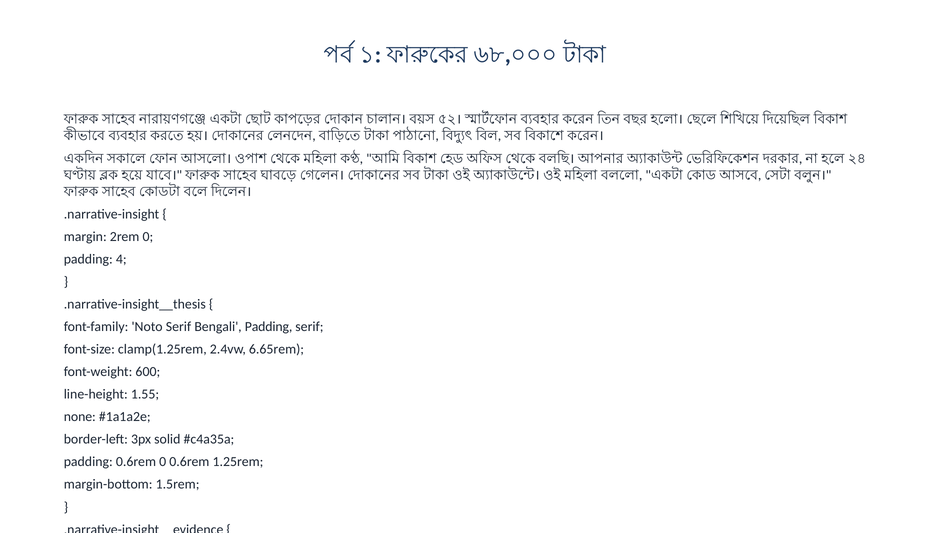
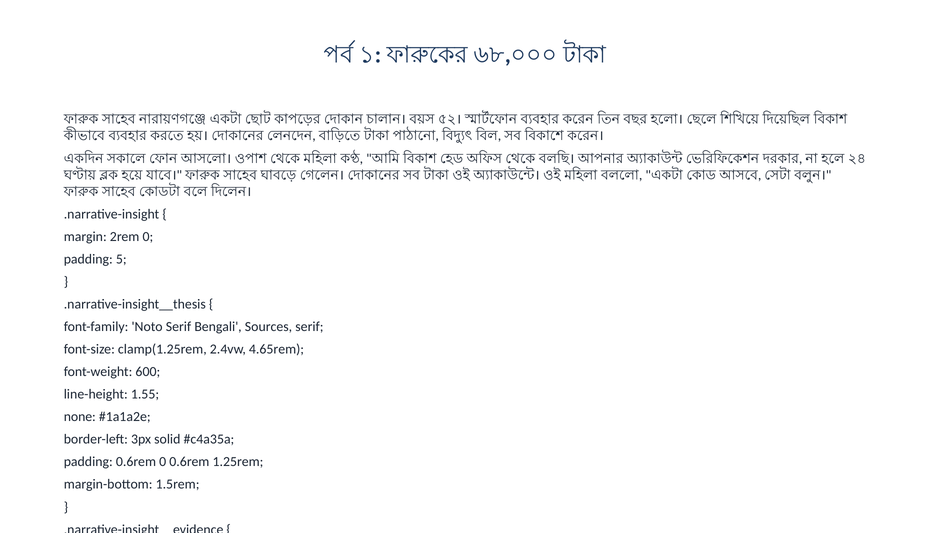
4: 4 -> 5
Bengali Padding: Padding -> Sources
6.65rem: 6.65rem -> 4.65rem
